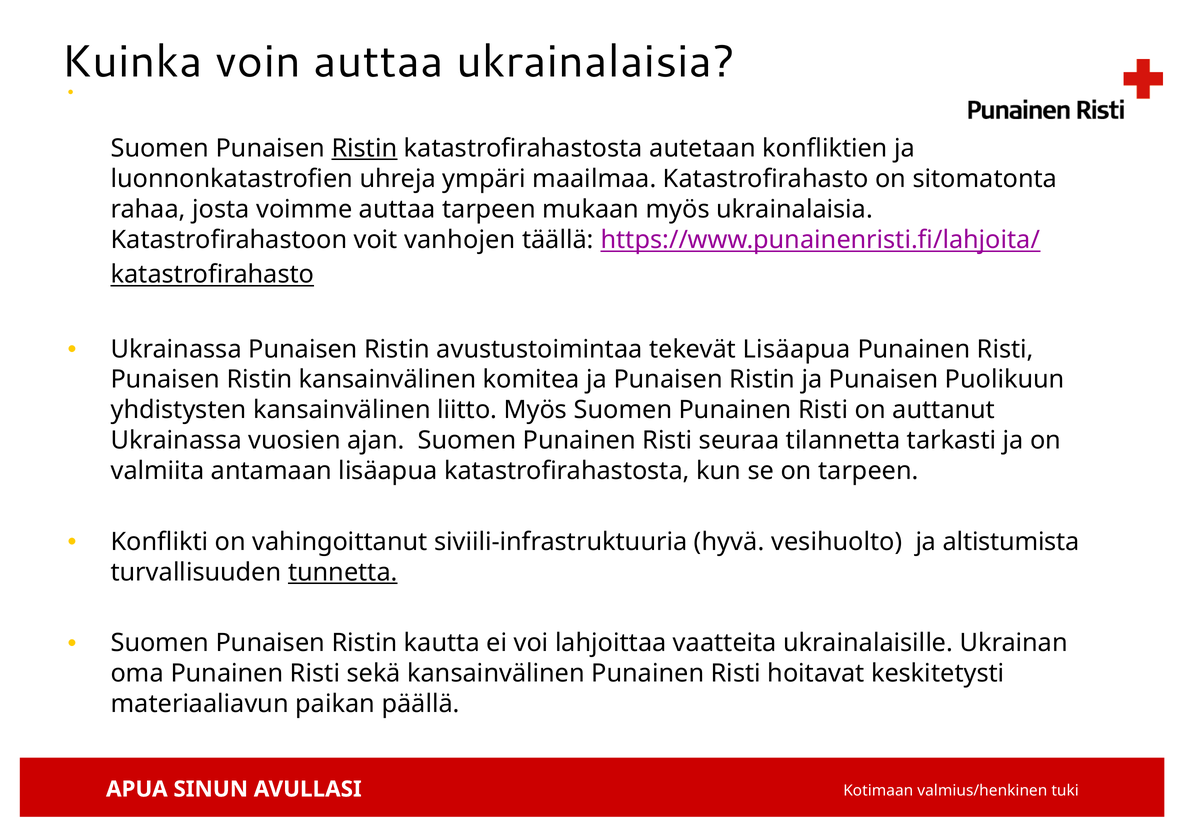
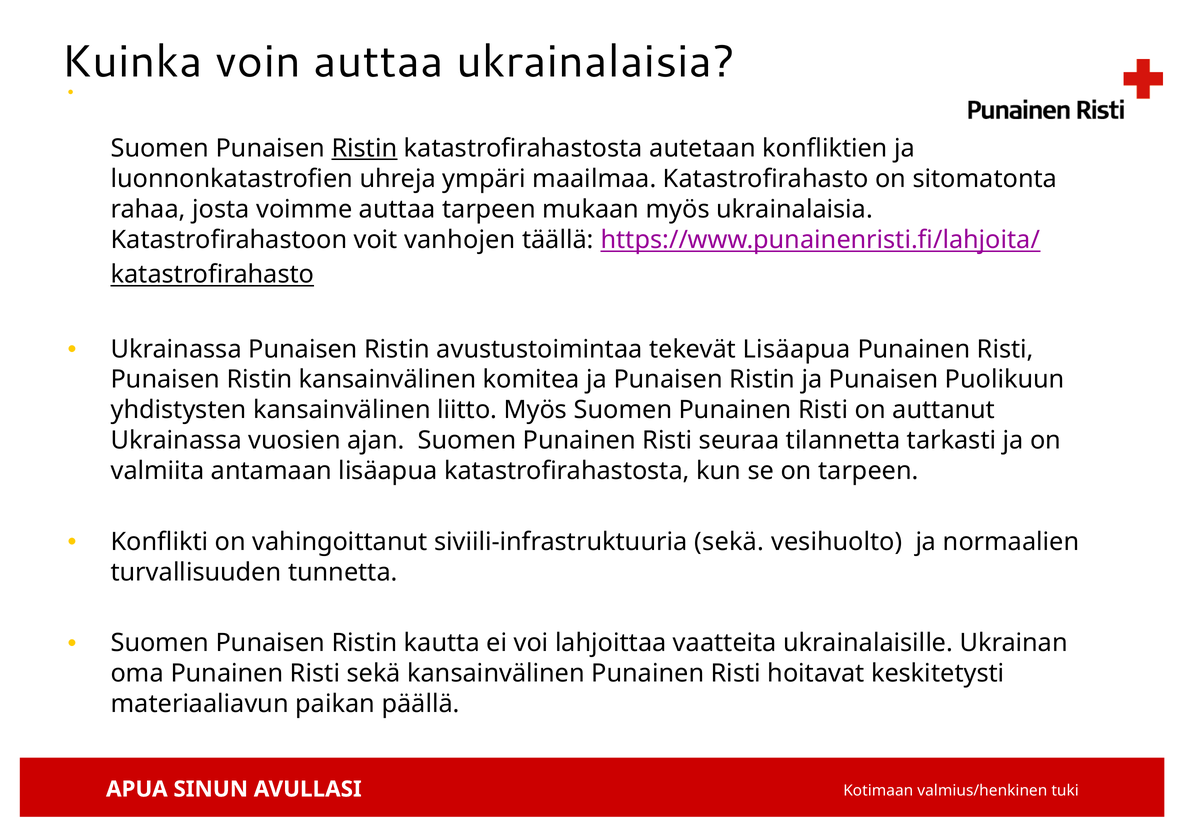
siviili-infrastruktuuria hyvä: hyvä -> sekä
altistumista: altistumista -> normaalien
tunnetta underline: present -> none
